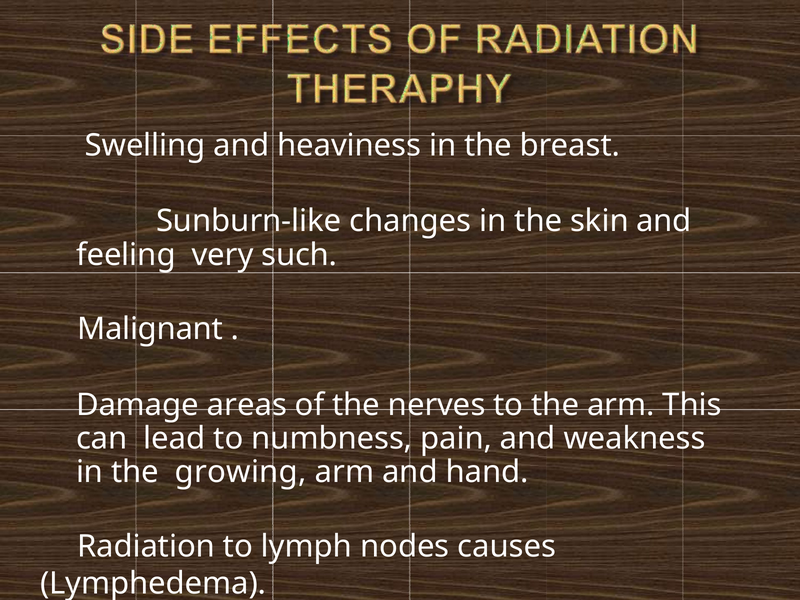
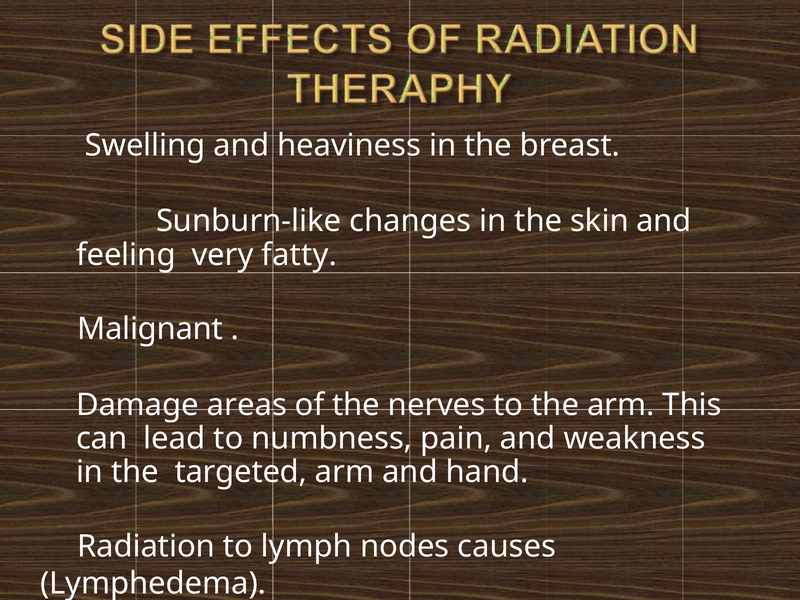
such: such -> fatty
growing: growing -> targeted
